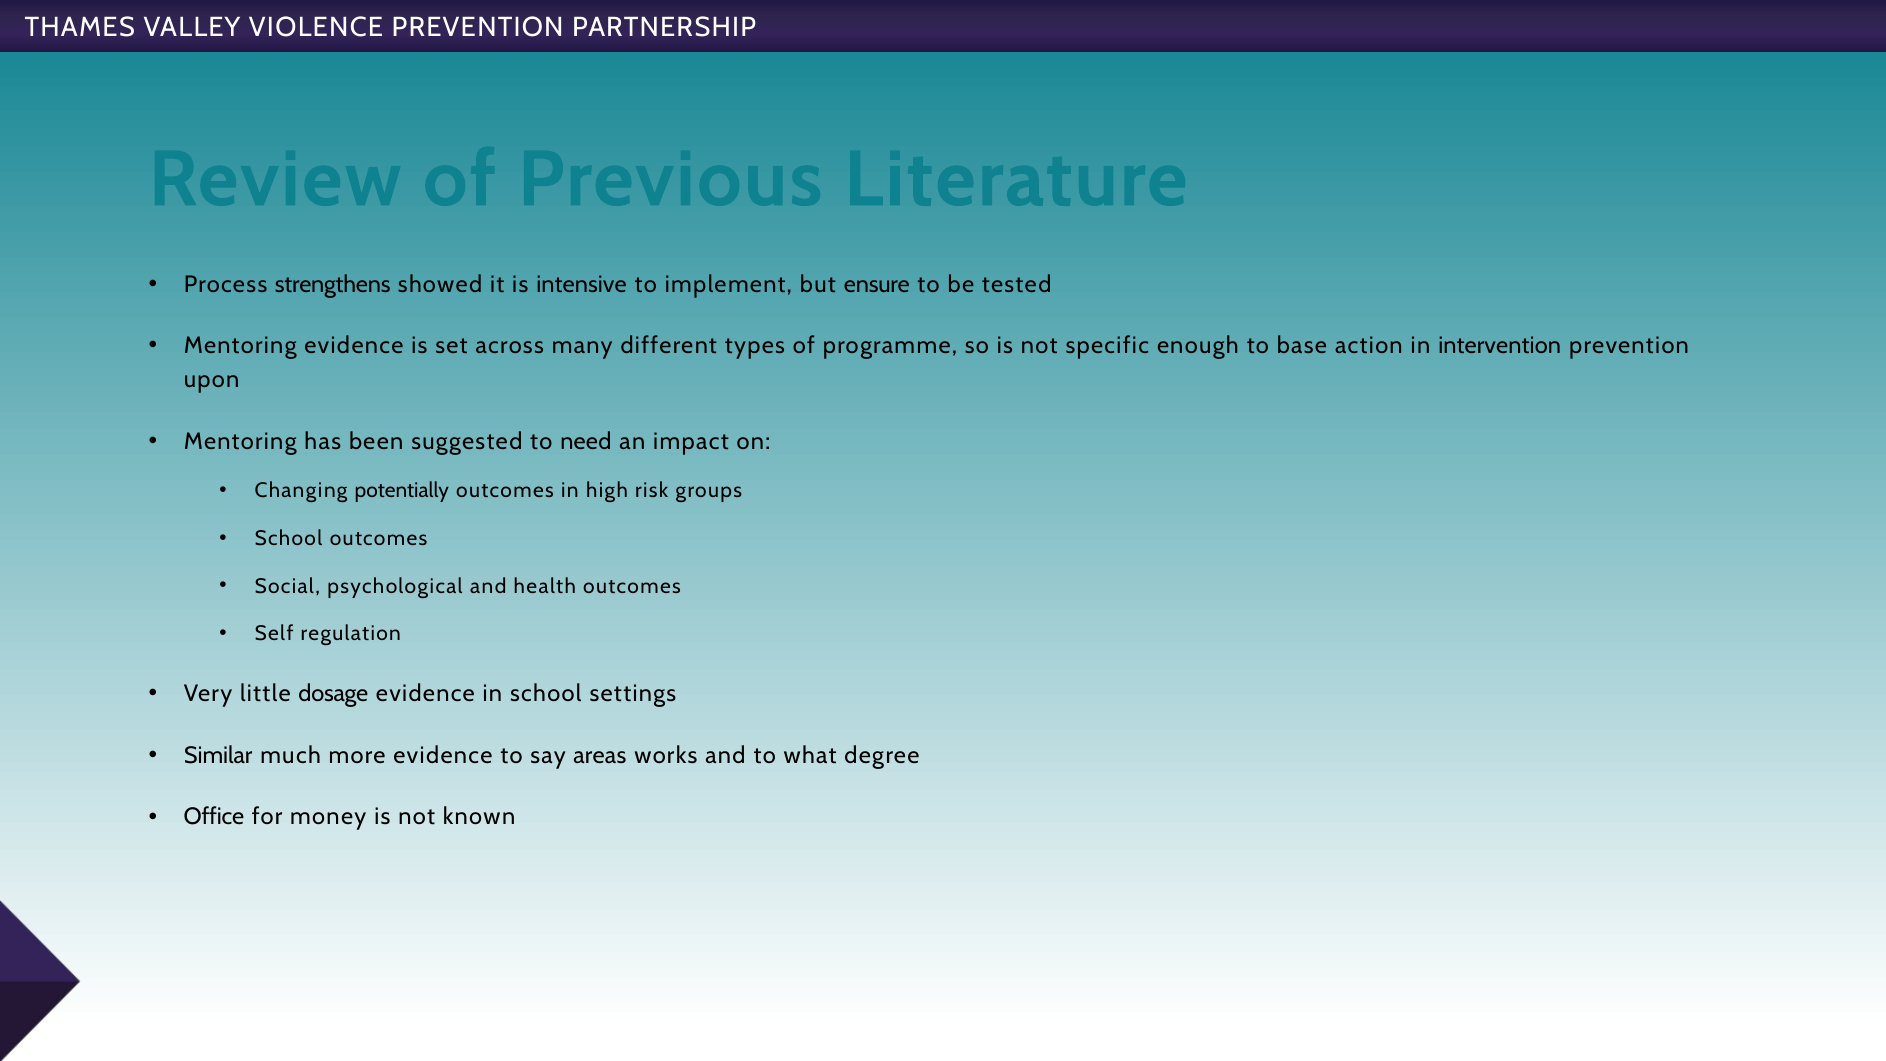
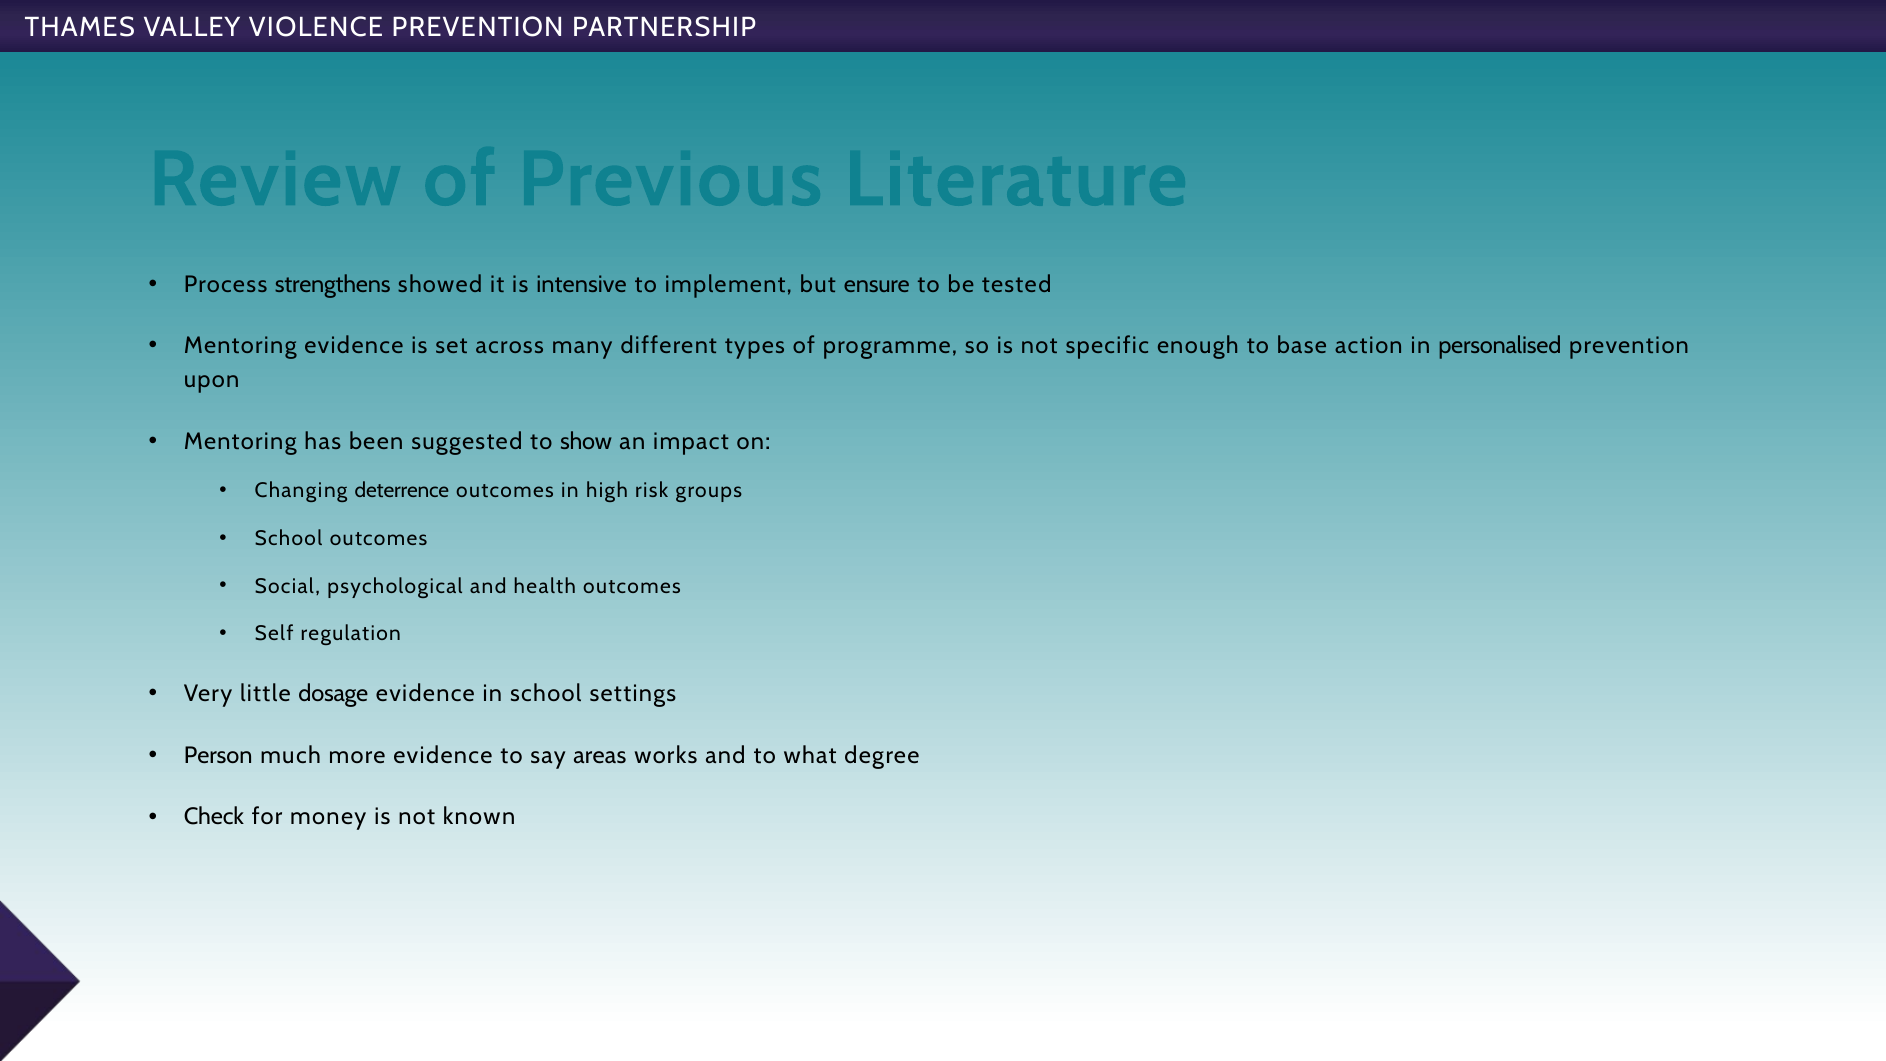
intervention: intervention -> personalised
need: need -> show
potentially: potentially -> deterrence
Similar: Similar -> Person
Office: Office -> Check
